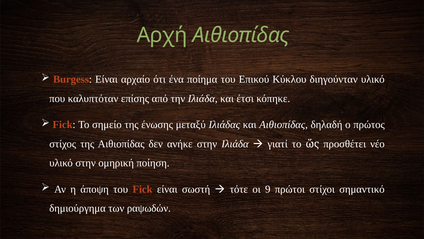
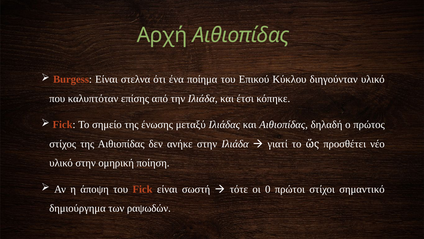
αρχαίο: αρχαίο -> στελνα
9: 9 -> 0
